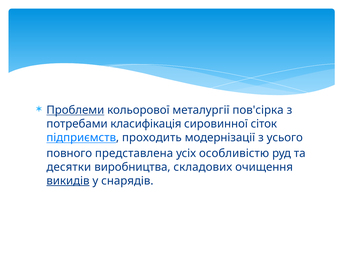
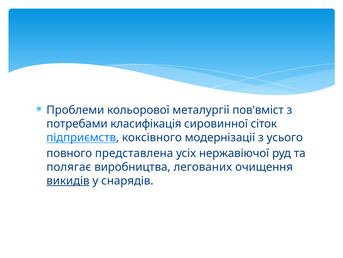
Проблеми underline: present -> none
пов'сірка: пов'сірка -> пов'вміст
проходить: проходить -> коксівного
особливістю: особливістю -> нержавіючої
десятки: десятки -> полягає
складових: складових -> легованих
